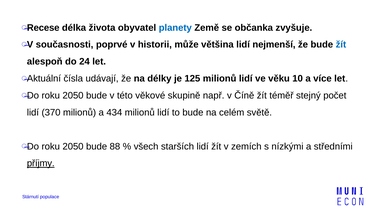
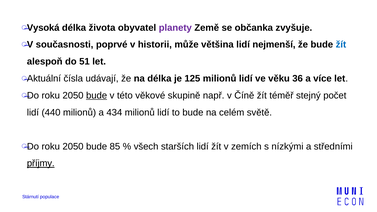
Recese: Recese -> Vysoká
planety colour: blue -> purple
24: 24 -> 51
na délky: délky -> délka
10: 10 -> 36
bude at (97, 96) underline: none -> present
370: 370 -> 440
88: 88 -> 85
